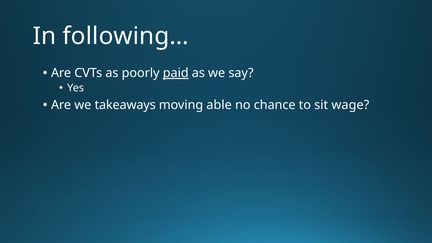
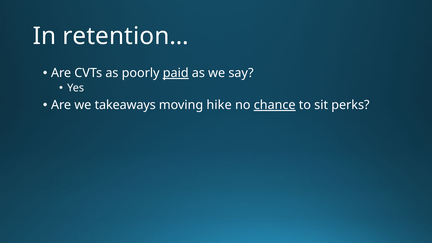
following…: following… -> retention…
able: able -> hike
chance underline: none -> present
wage: wage -> perks
